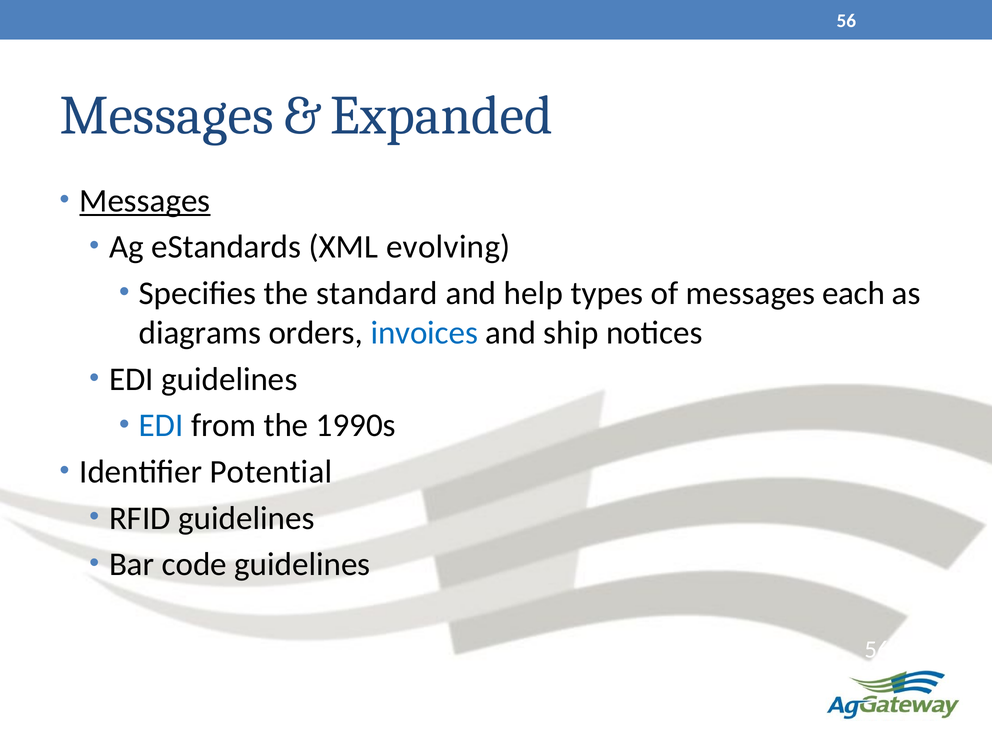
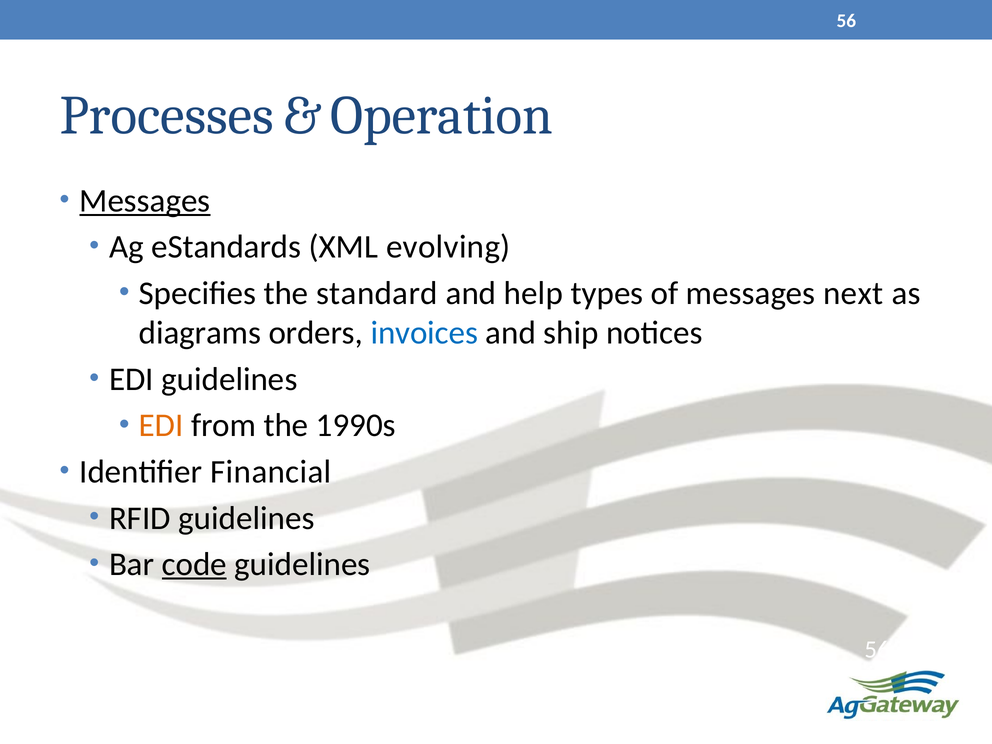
Messages at (167, 115): Messages -> Processes
Expanded: Expanded -> Operation
each: each -> next
EDI at (161, 426) colour: blue -> orange
Potential: Potential -> Financial
code underline: none -> present
